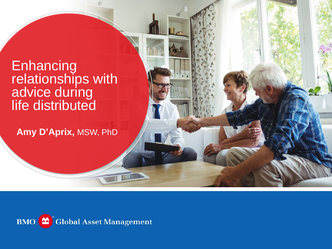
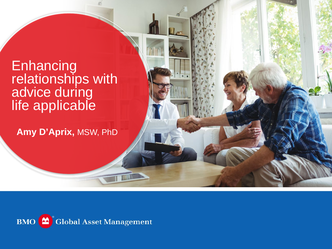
distributed: distributed -> applicable
